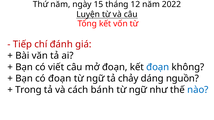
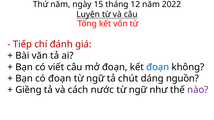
chảy: chảy -> chút
Trong: Trong -> Giềng
bánh: bánh -> nước
nào colour: blue -> purple
